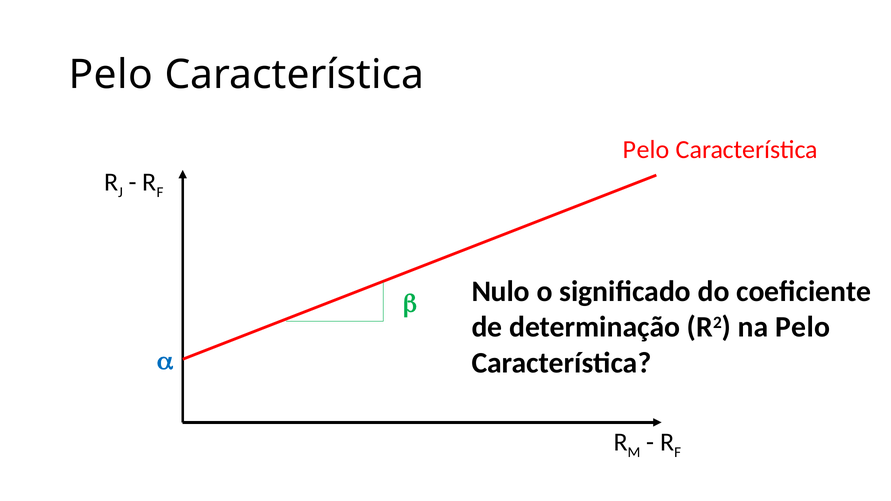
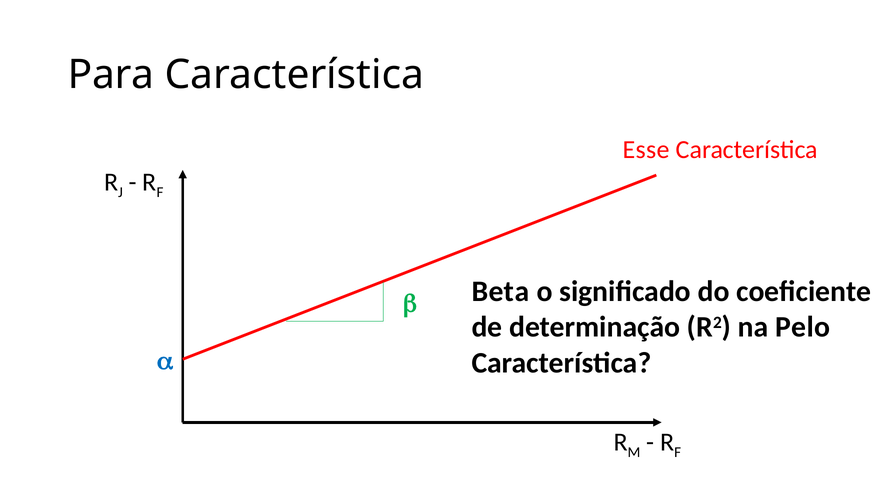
Pelo at (111, 75): Pelo -> Para
Pelo at (646, 150): Pelo -> Esse
Nulo: Nulo -> Beta
